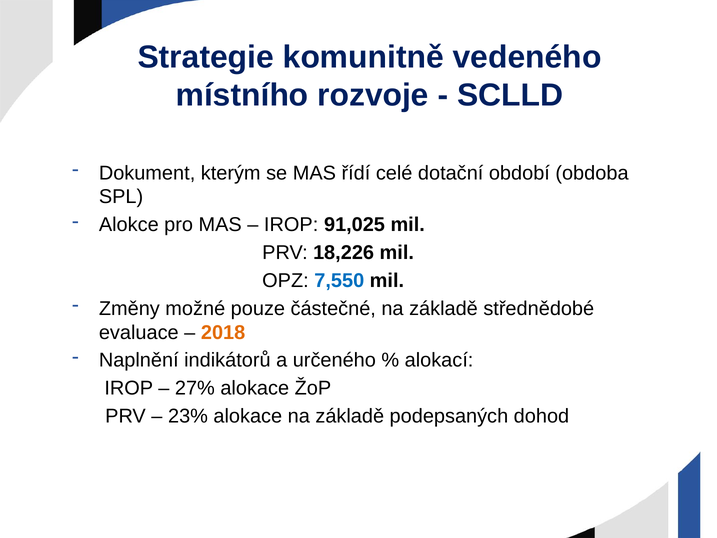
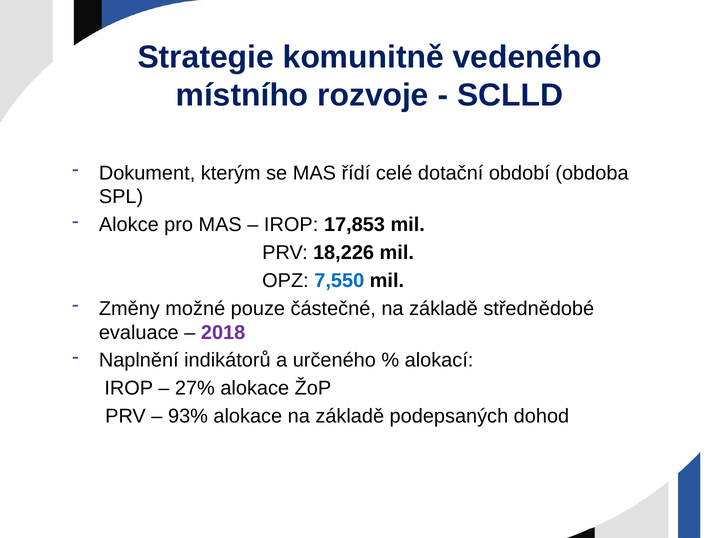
91,025: 91,025 -> 17,853
2018 colour: orange -> purple
23%: 23% -> 93%
